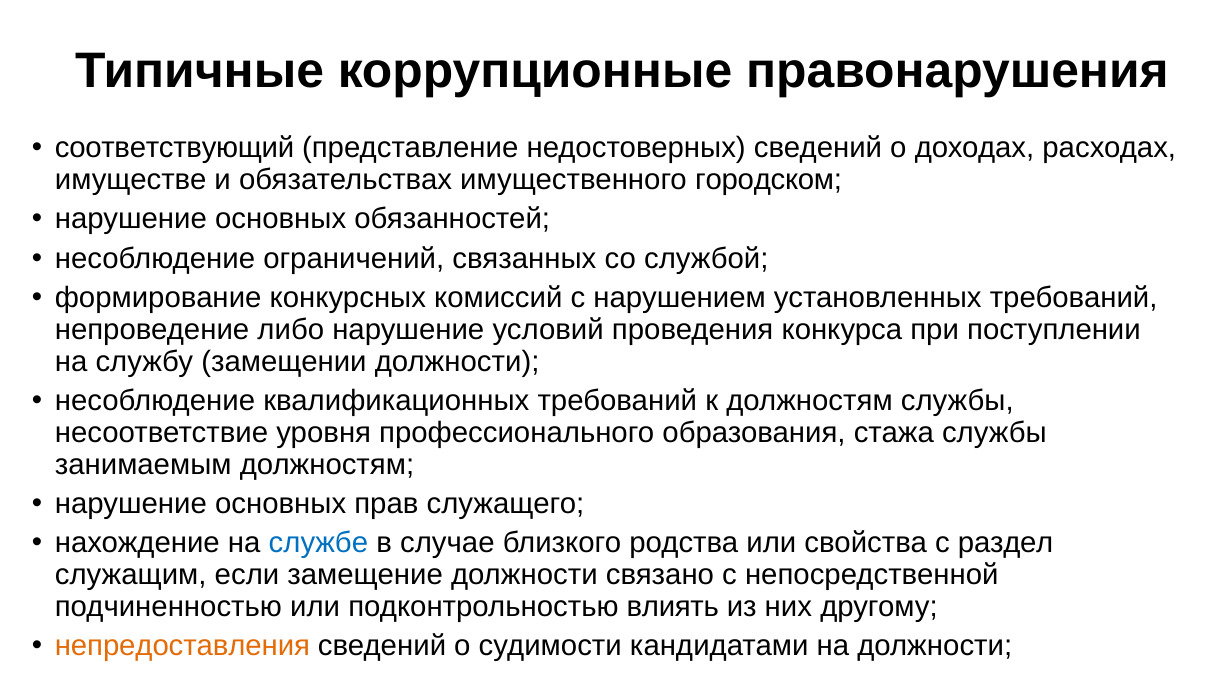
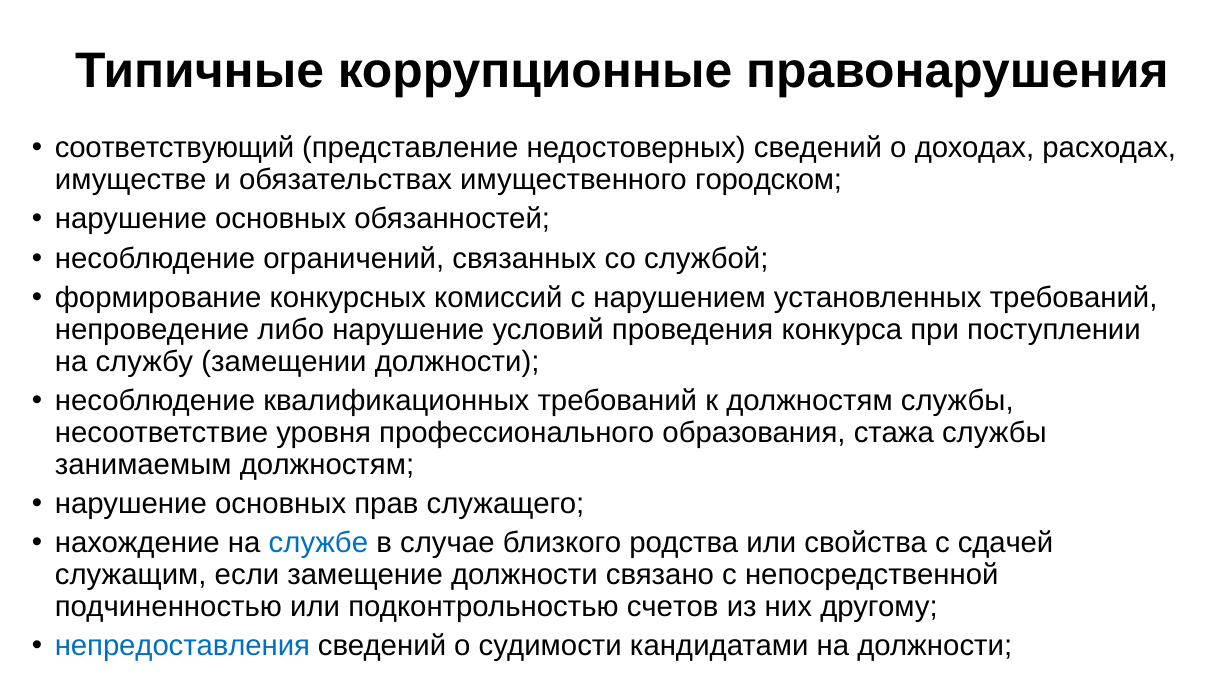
раздел: раздел -> сдачей
влиять: влиять -> счетов
непредоставления colour: orange -> blue
